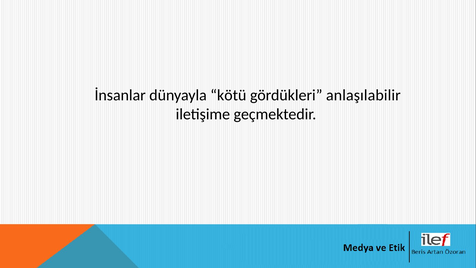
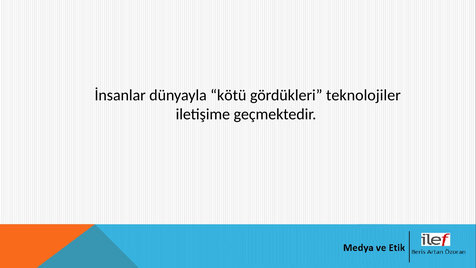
anlaşılabilir: anlaşılabilir -> teknolojiler
